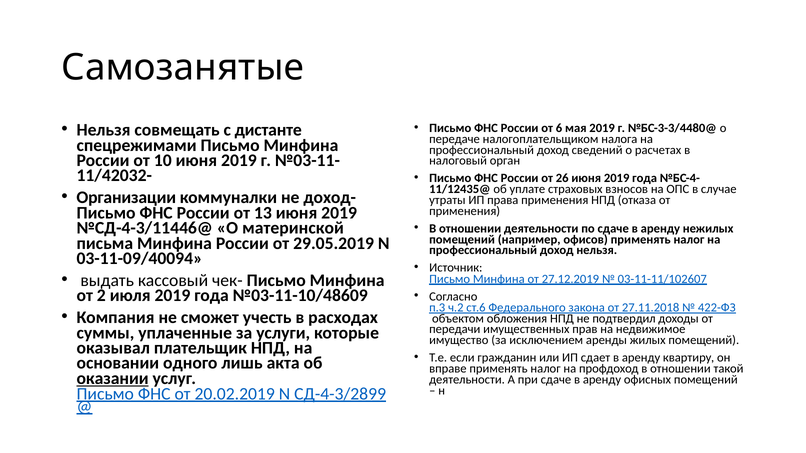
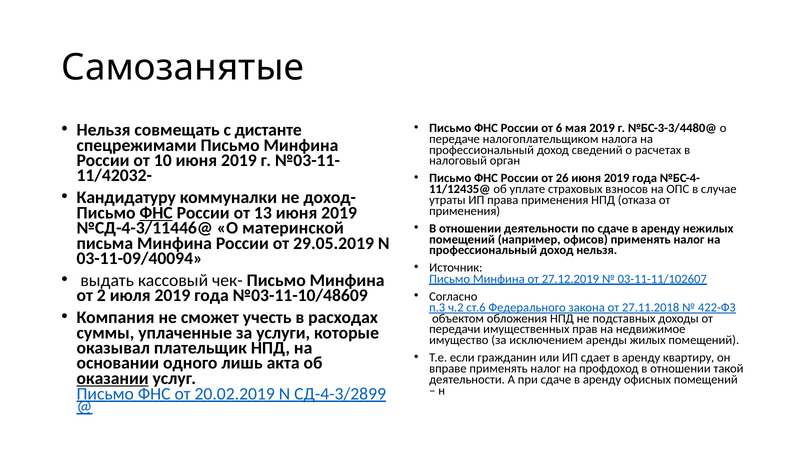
Организации: Организации -> Кандидатуру
ФНС at (156, 213) underline: none -> present
подтвердил: подтвердил -> подставных
